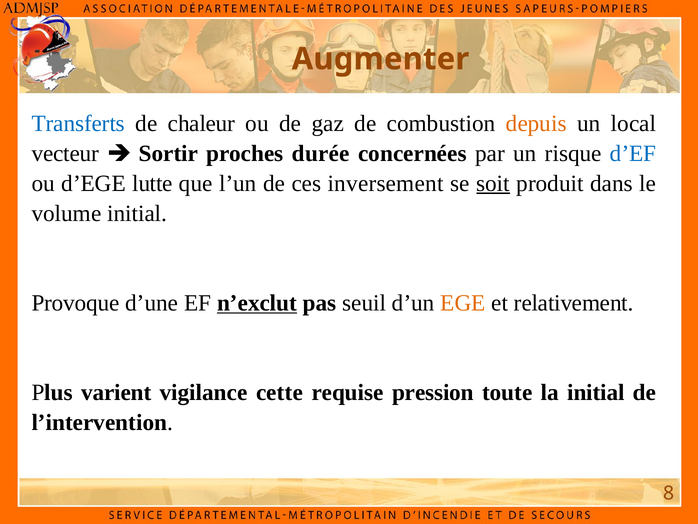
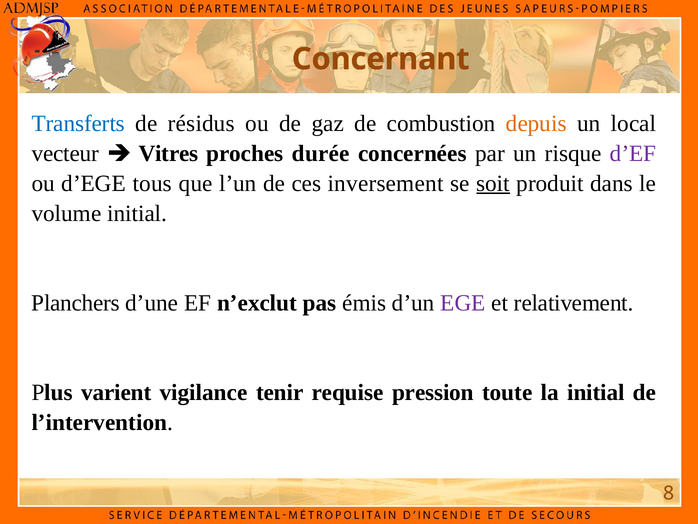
Augmenter: Augmenter -> Concernant
chaleur: chaleur -> résidus
Sortir: Sortir -> Vitres
d’EF colour: blue -> purple
lutte: lutte -> tous
Provoque: Provoque -> Planchers
n’exclut underline: present -> none
seuil: seuil -> émis
EGE colour: orange -> purple
cette: cette -> tenir
